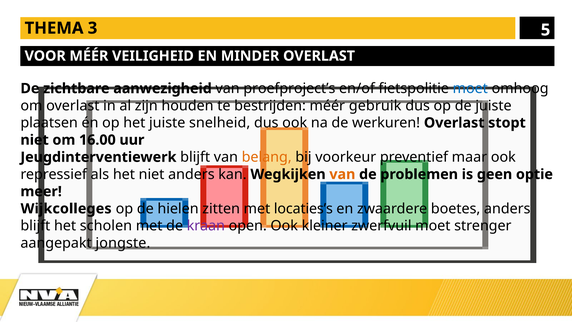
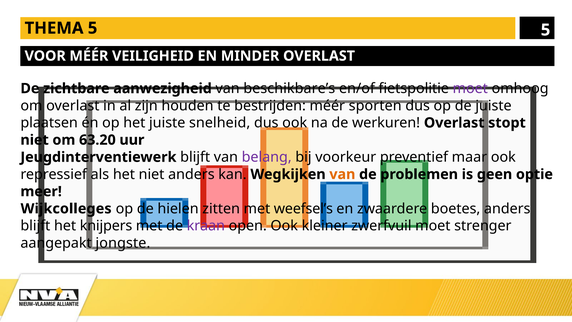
THEMA 3: 3 -> 5
proefproject’s: proefproject’s -> beschikbare’s
moet at (470, 88) colour: blue -> purple
gebruik: gebruik -> sporten
16.00: 16.00 -> 63.20
belang colour: orange -> purple
locaties’s: locaties’s -> weefsel’s
scholen: scholen -> knijpers
